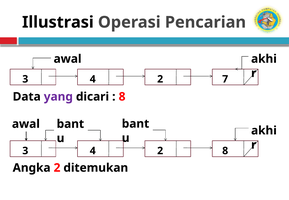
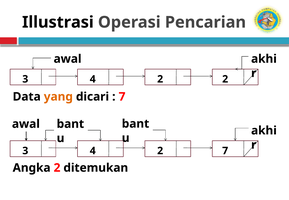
2 7: 7 -> 2
yang colour: purple -> orange
8 at (122, 97): 8 -> 7
2 8: 8 -> 7
